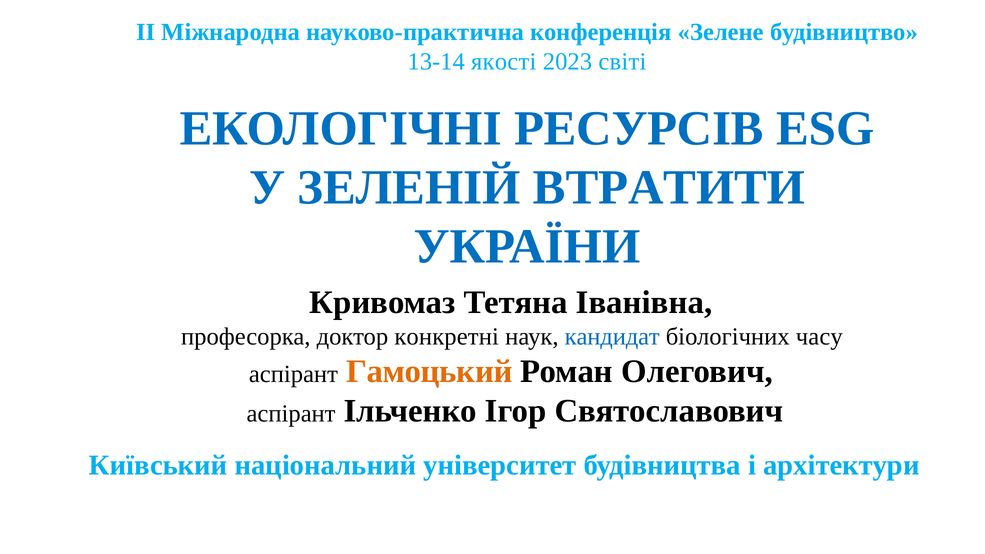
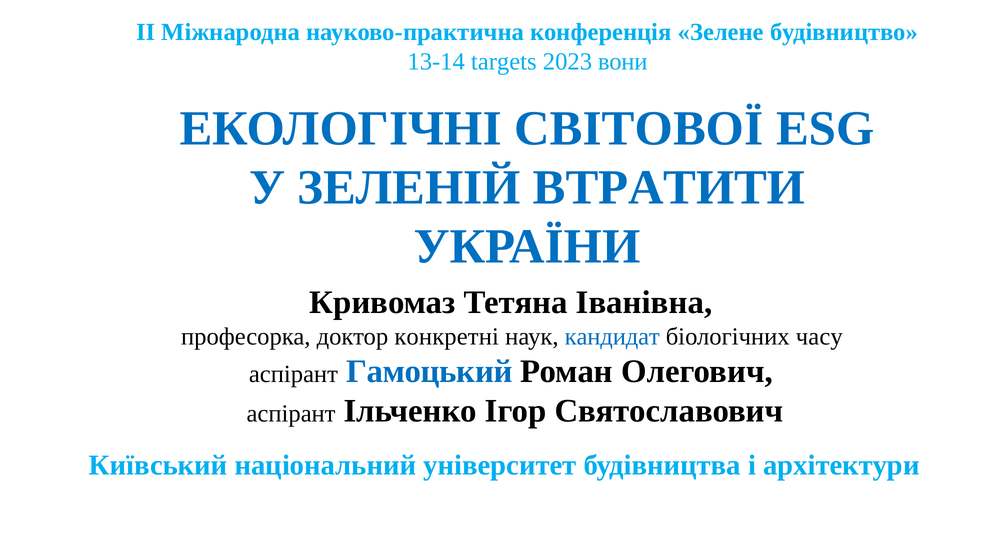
якості: якості -> targets
світі: світі -> вони
РЕСУРСІВ: РЕСУРСІВ -> СВІТОВОЇ
Гамоцький colour: orange -> blue
